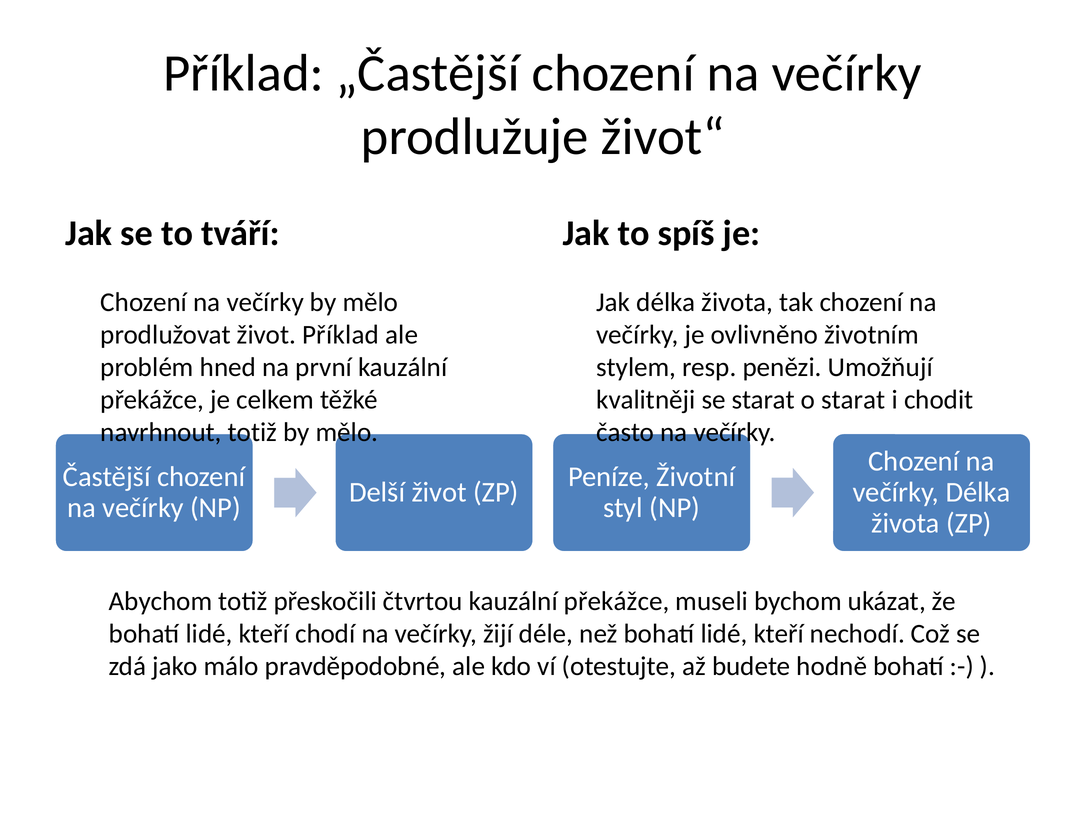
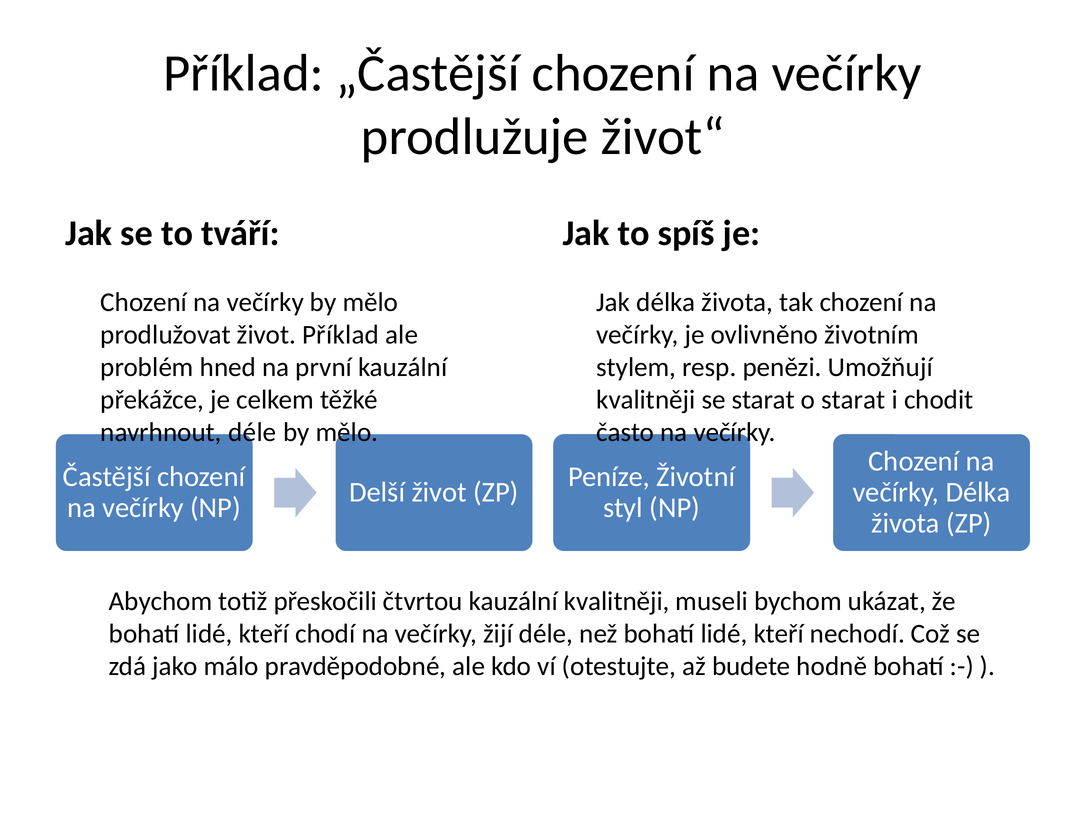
navrhnout totiž: totiž -> déle
čtvrtou kauzální překážce: překážce -> kvalitněji
